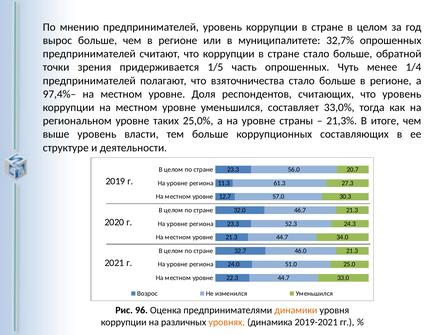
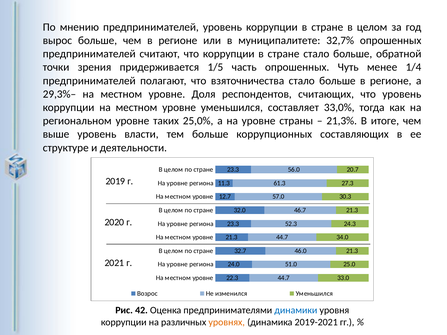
97,4%–: 97,4%– -> 29,3%–
96: 96 -> 42
динамики colour: orange -> blue
